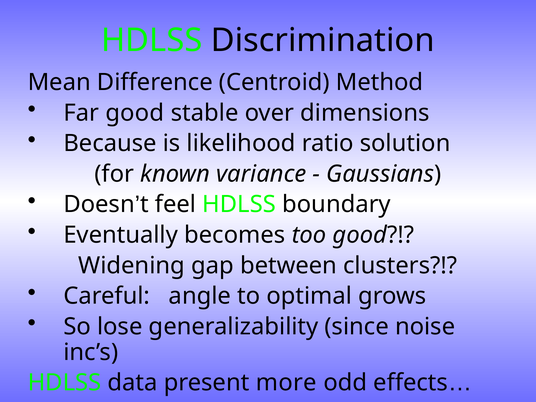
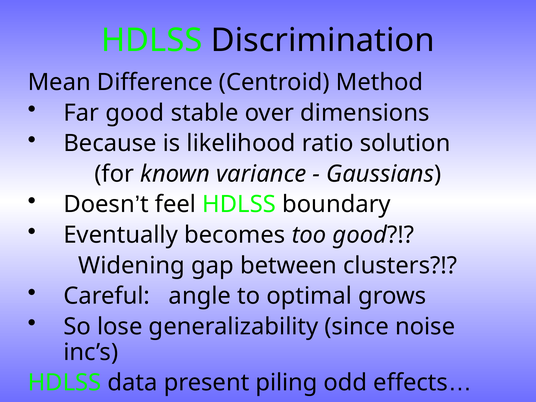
more: more -> piling
